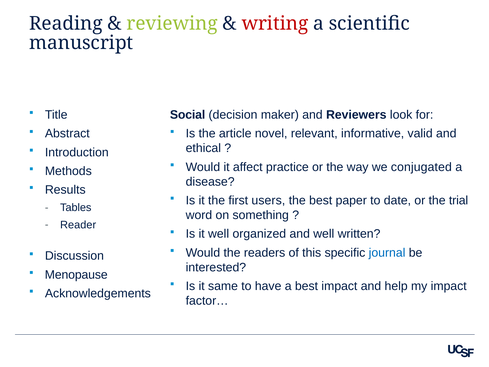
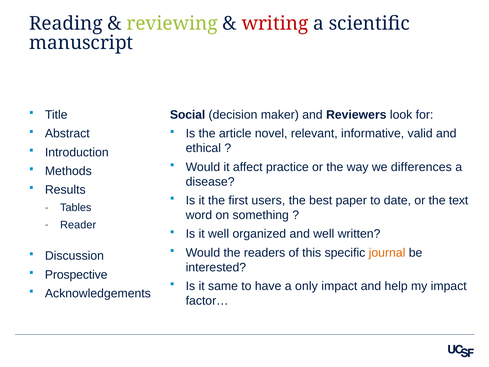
conjugated: conjugated -> differences
trial: trial -> text
journal colour: blue -> orange
Menopause: Menopause -> Prospective
a best: best -> only
